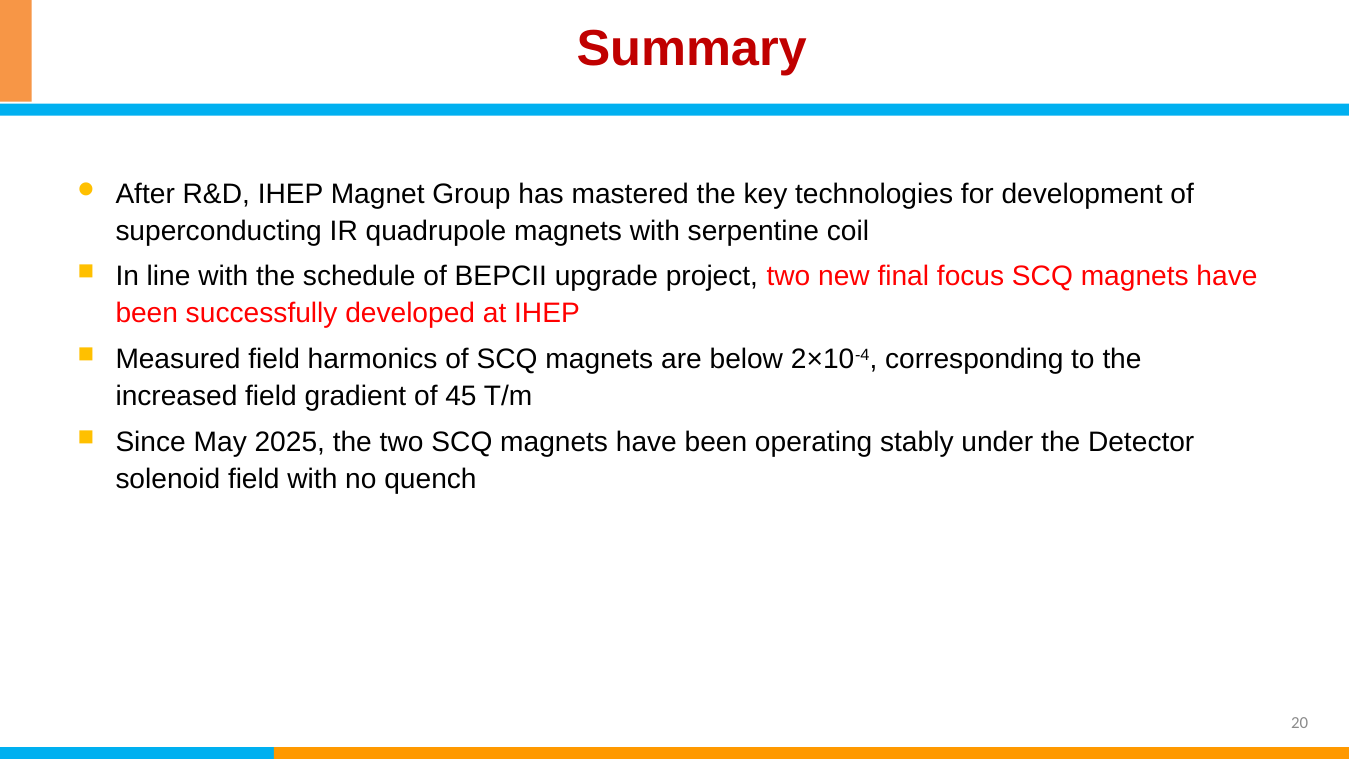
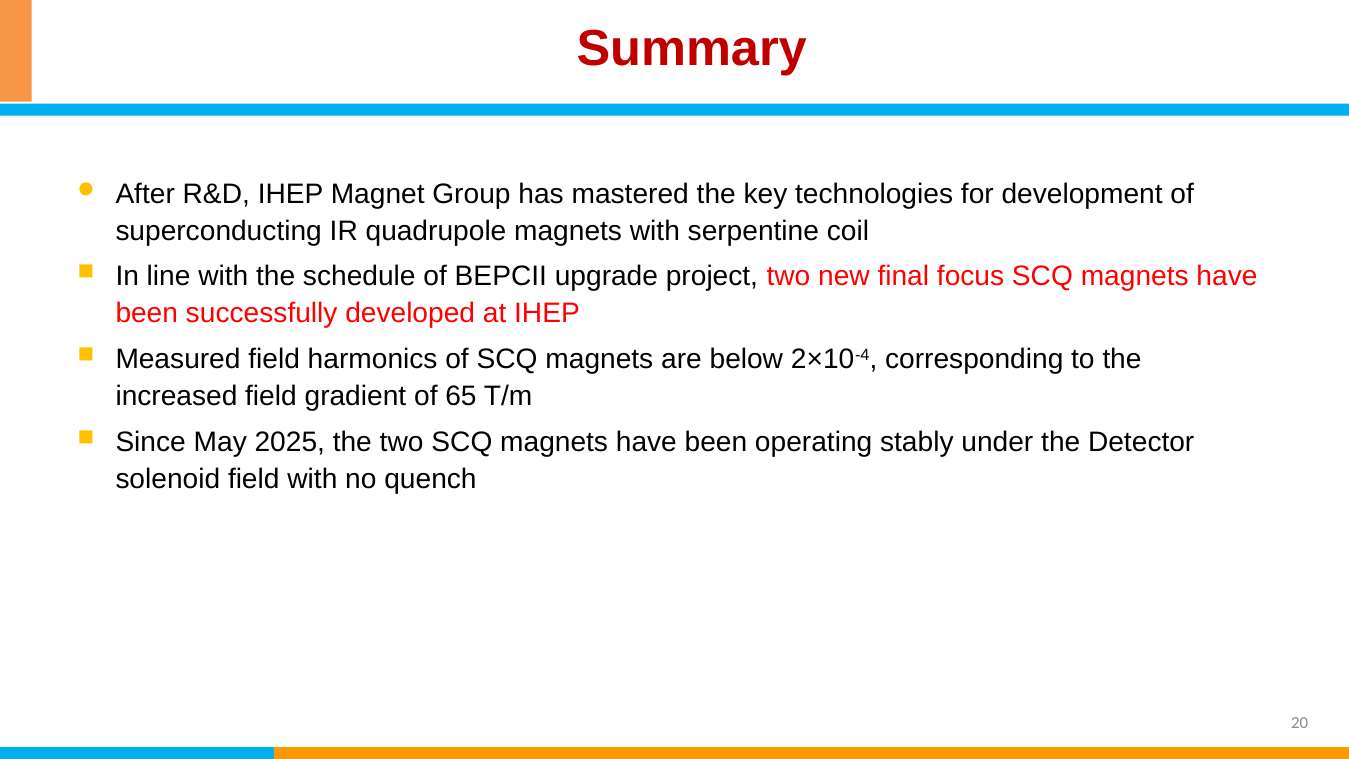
45: 45 -> 65
